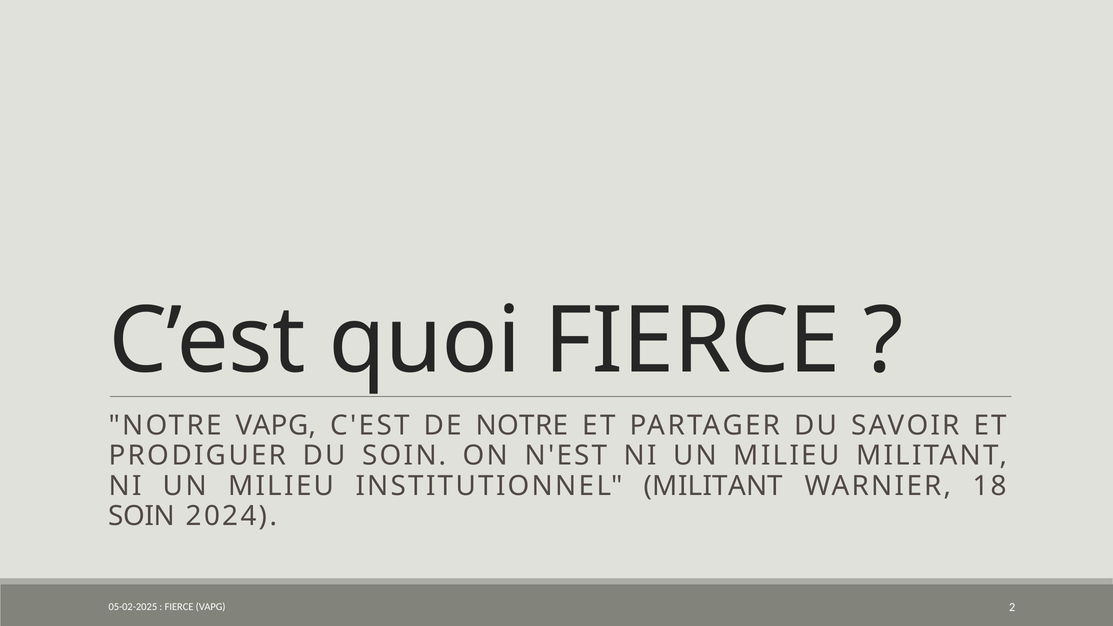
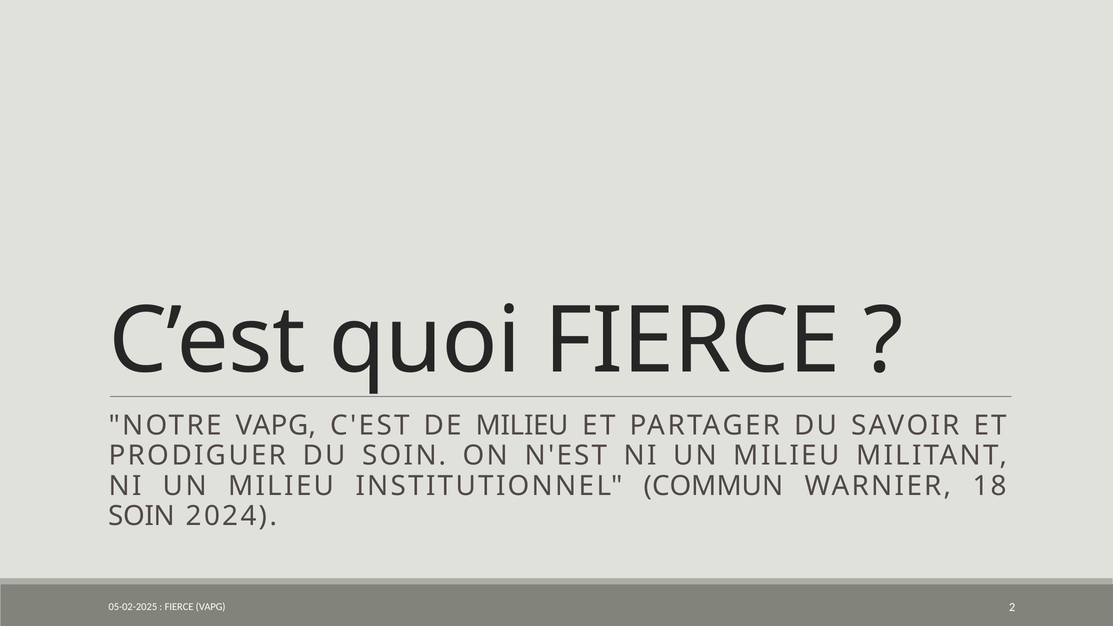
DE NOTRE: NOTRE -> MILIEU
INSTITUTIONNEL MILITANT: MILITANT -> COMMUN
